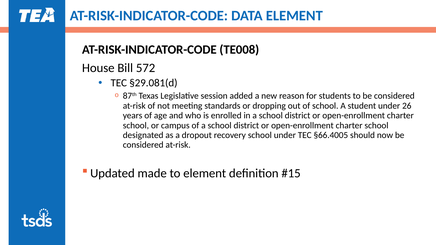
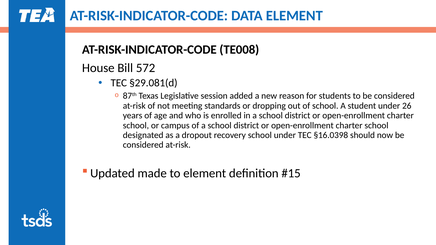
§66.4005: §66.4005 -> §16.0398
